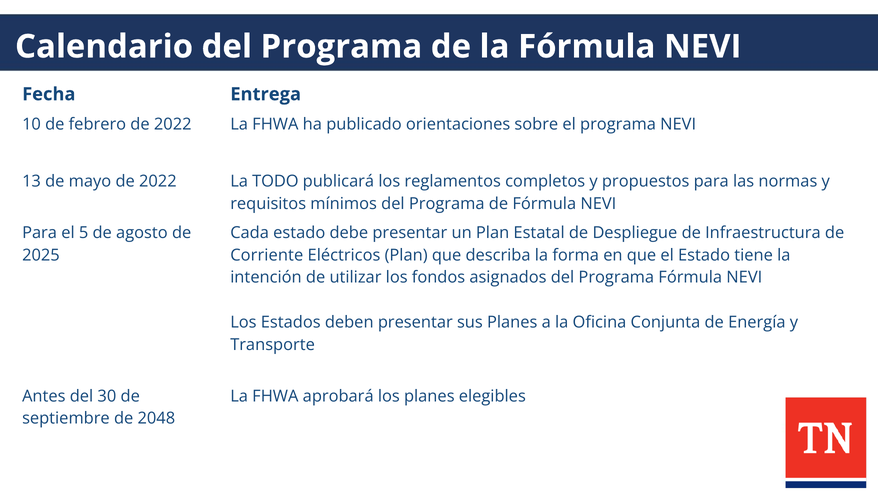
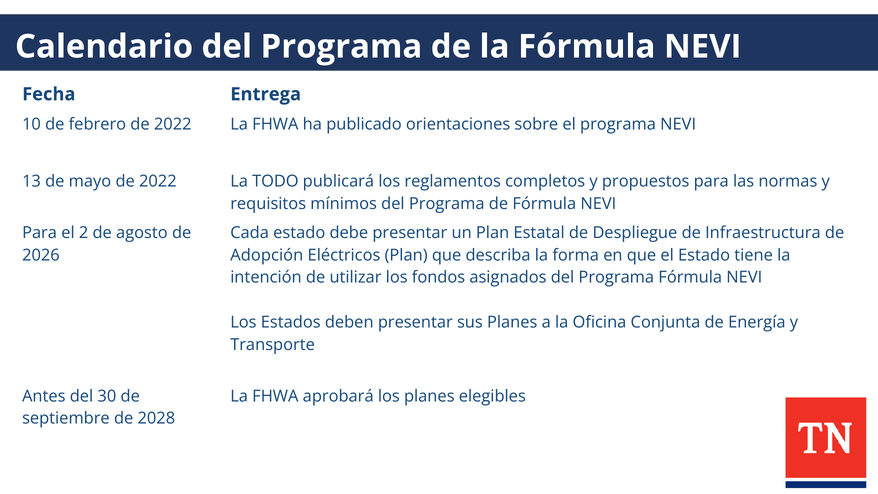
5: 5 -> 2
2025: 2025 -> 2026
Corriente: Corriente -> Adopción
2048: 2048 -> 2028
